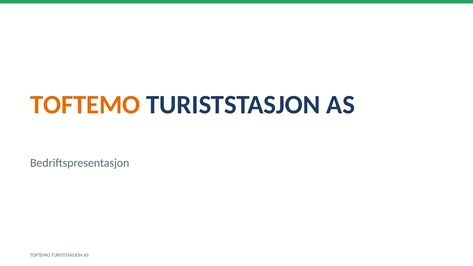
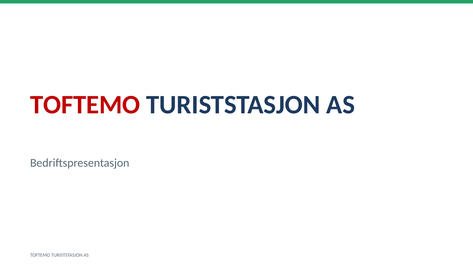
TOFTEMO at (85, 105) colour: orange -> red
